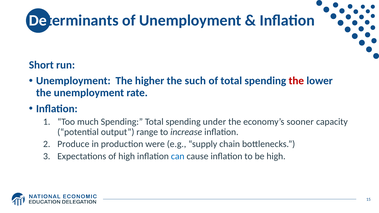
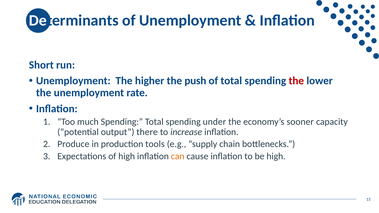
such: such -> push
range: range -> there
were: were -> tools
can colour: blue -> orange
